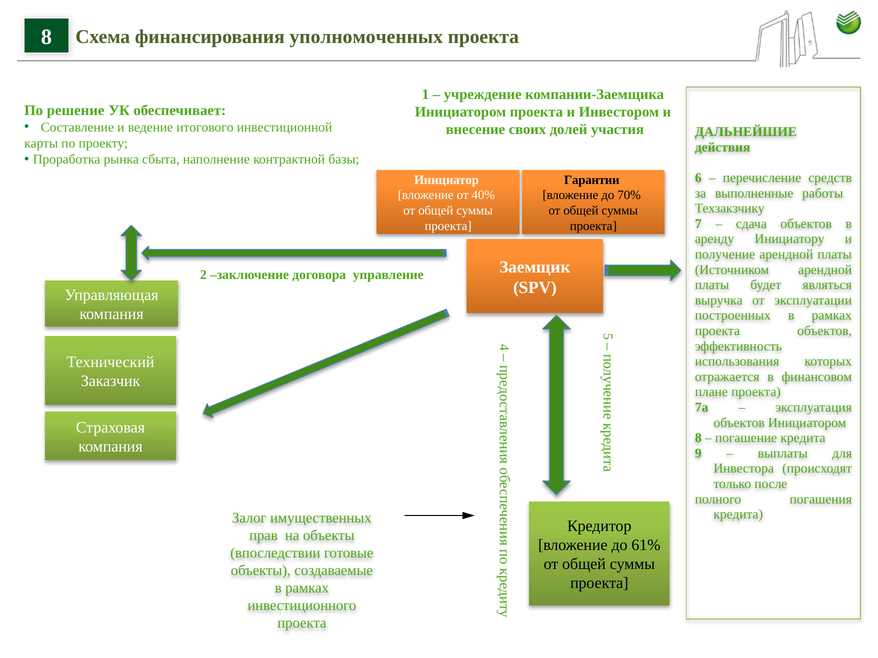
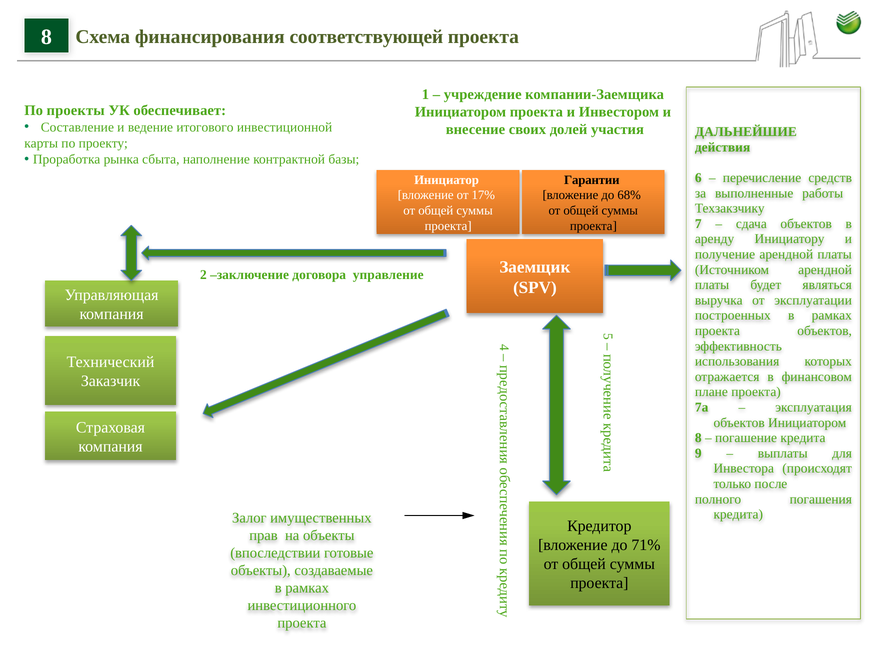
уполномоченных: уполномоченных -> соответствующей
решение: решение -> проекты
40%: 40% -> 17%
70%: 70% -> 68%
61%: 61% -> 71%
